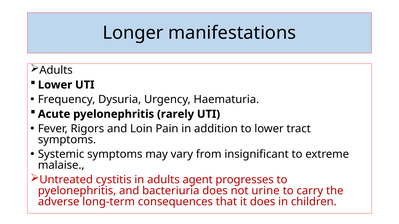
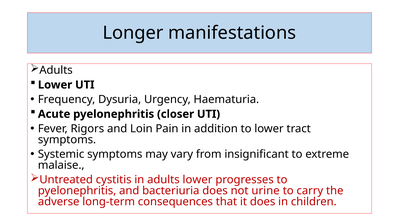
rarely: rarely -> closer
adults agent: agent -> lower
